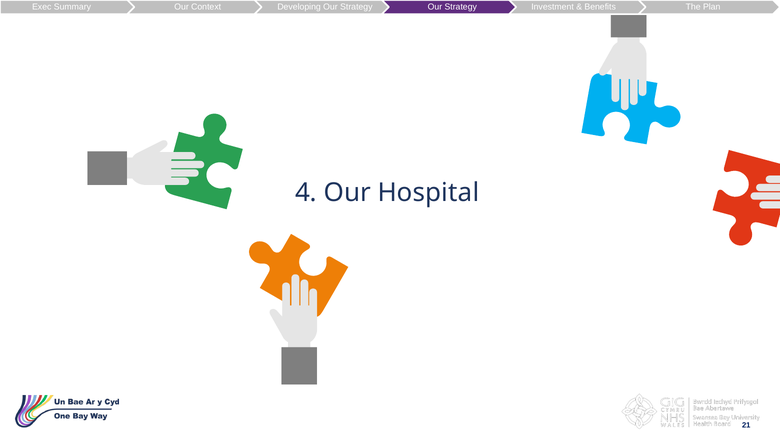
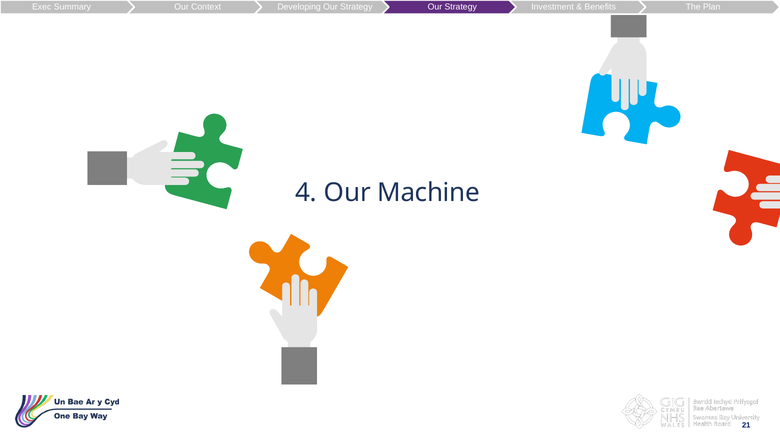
Hospital: Hospital -> Machine
